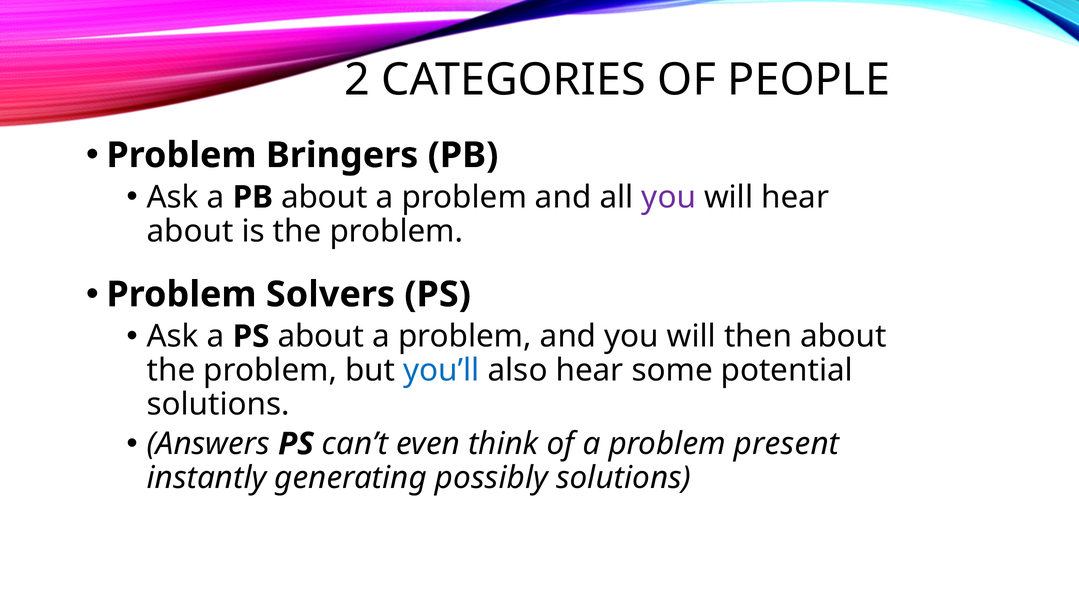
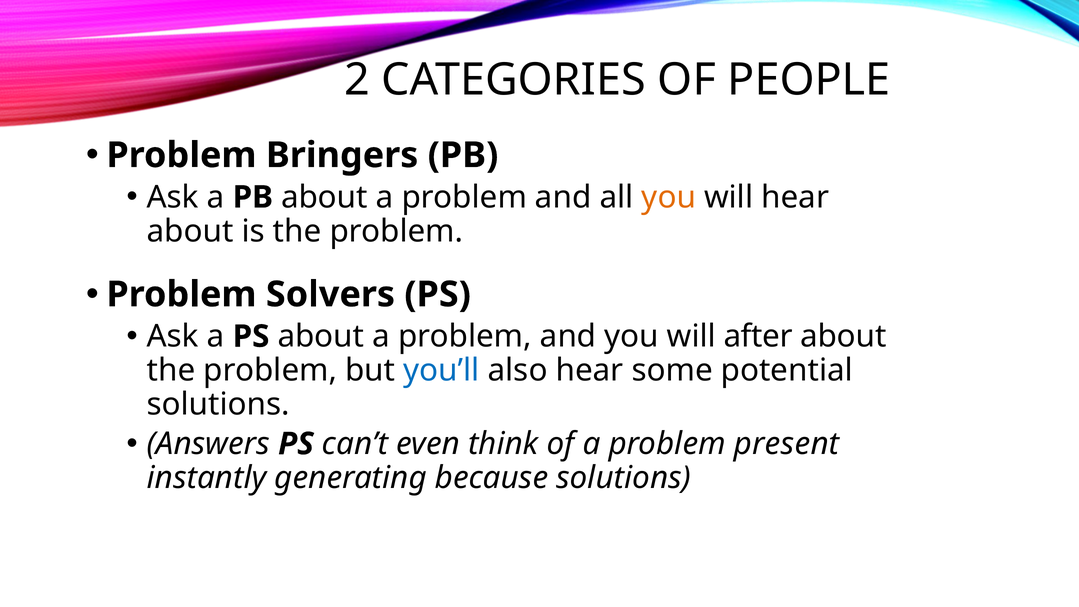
you at (669, 197) colour: purple -> orange
then: then -> after
possibly: possibly -> because
